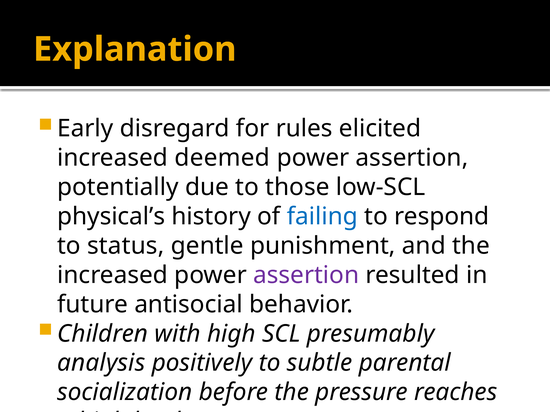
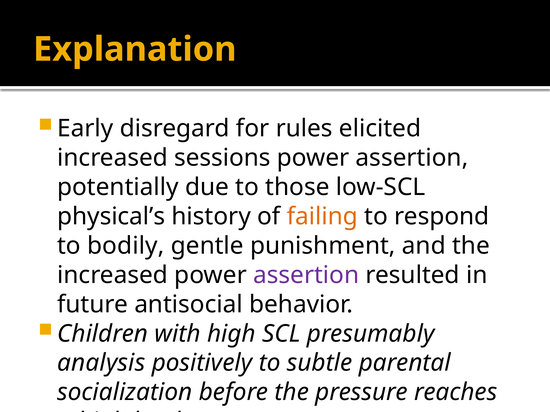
deemed: deemed -> sessions
failing colour: blue -> orange
status: status -> bodily
